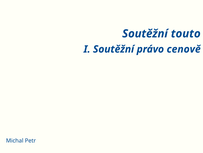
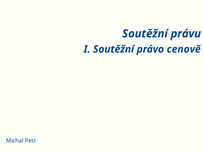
touto: touto -> právu
